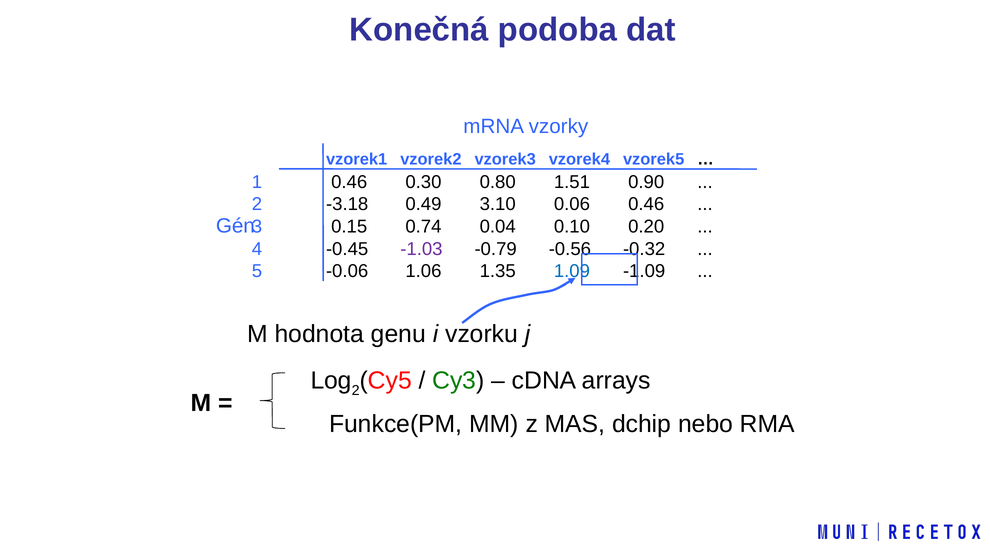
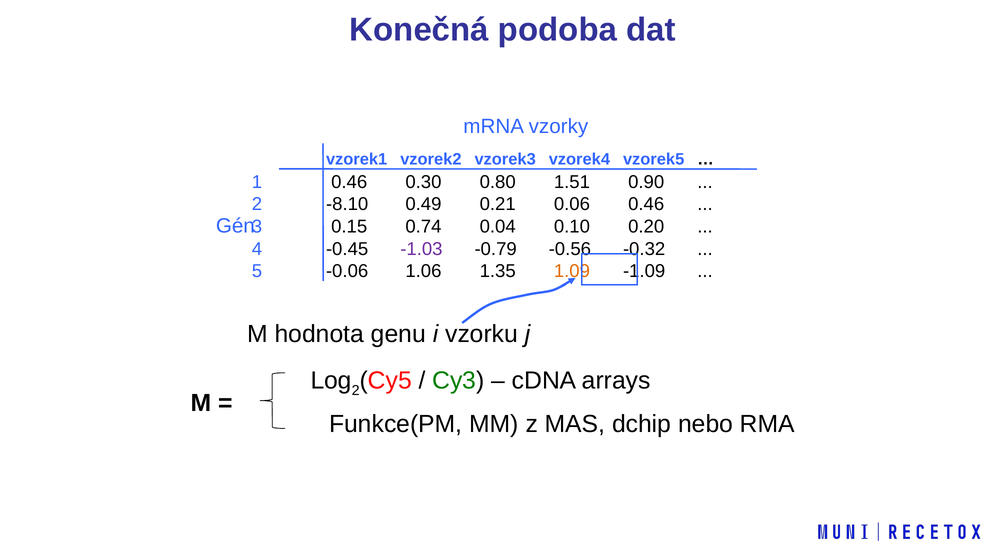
-3.18: -3.18 -> -8.10
3.10: 3.10 -> 0.21
1.09 colour: blue -> orange
